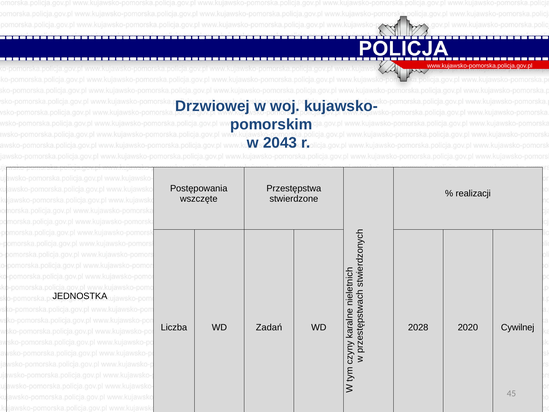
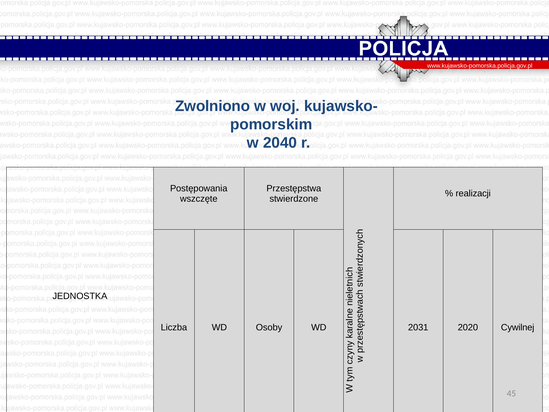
Drzwiowej: Drzwiowej -> Zwolniono
2043: 2043 -> 2040
Zadań: Zadań -> Osoby
2028: 2028 -> 2031
